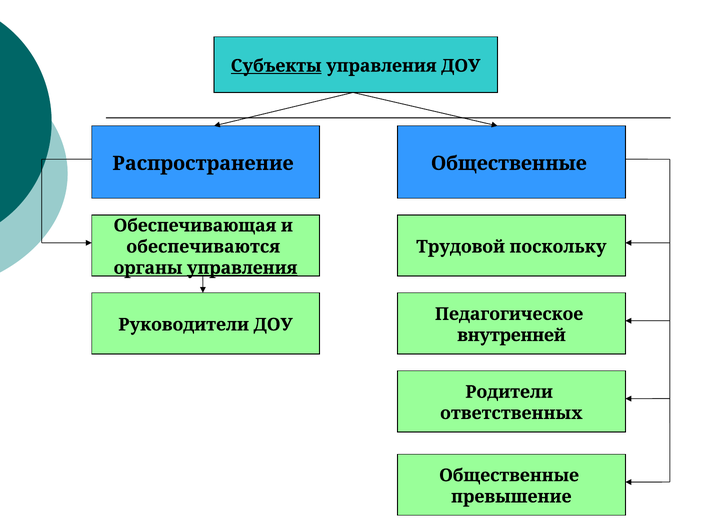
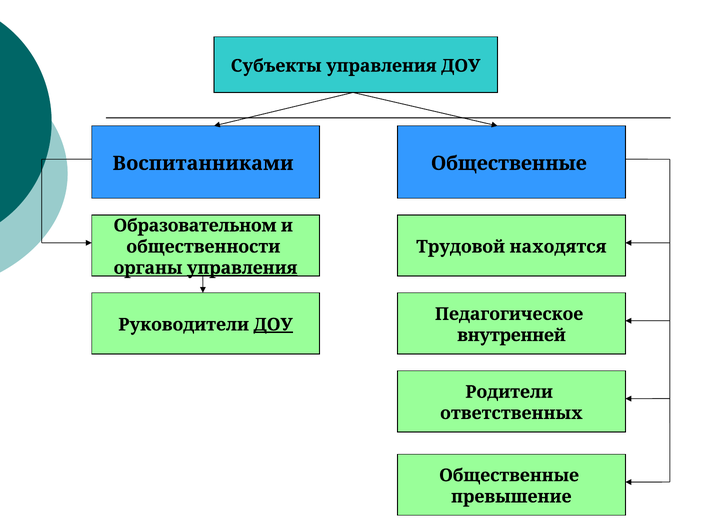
Субъекты underline: present -> none
Распространение: Распространение -> Воспитанниками
Обеспечивающая: Обеспечивающая -> Образовательном
обеспечиваются: обеспечиваются -> общественности
поскольку: поскольку -> находятся
ДОУ at (273, 324) underline: none -> present
